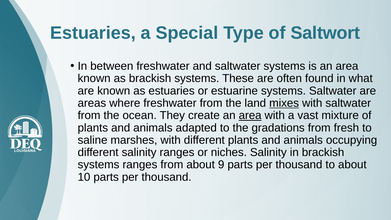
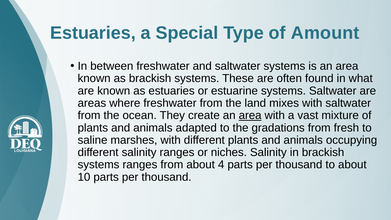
Saltwort: Saltwort -> Amount
mixes underline: present -> none
9: 9 -> 4
